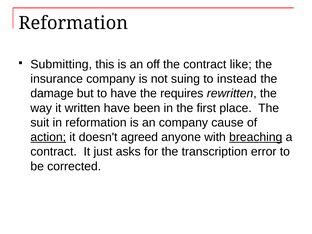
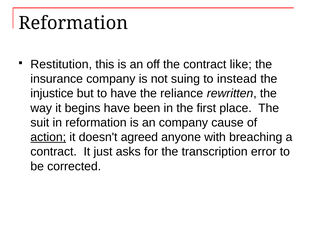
Submitting: Submitting -> Restitution
damage: damage -> injustice
requires: requires -> reliance
written: written -> begins
breaching underline: present -> none
